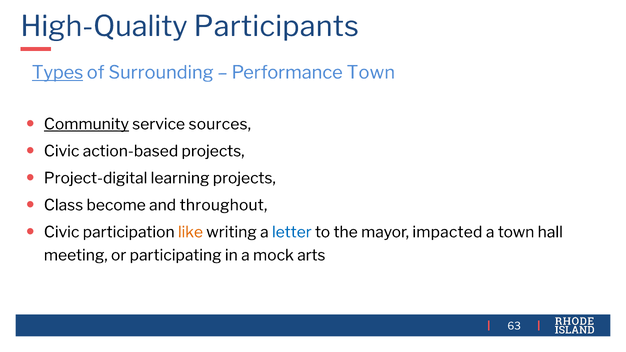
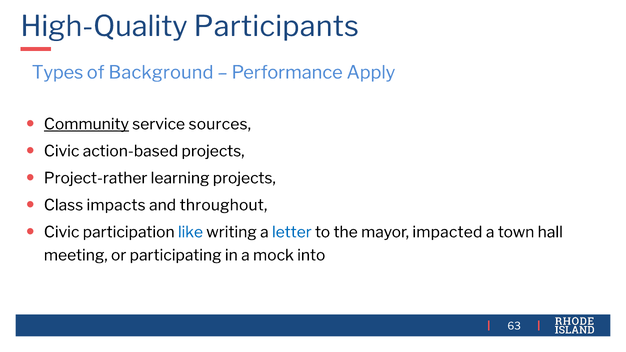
Types underline: present -> none
Surrounding: Surrounding -> Background
Performance Town: Town -> Apply
Project-digital: Project-digital -> Project-rather
become: become -> impacts
like colour: orange -> blue
arts: arts -> into
